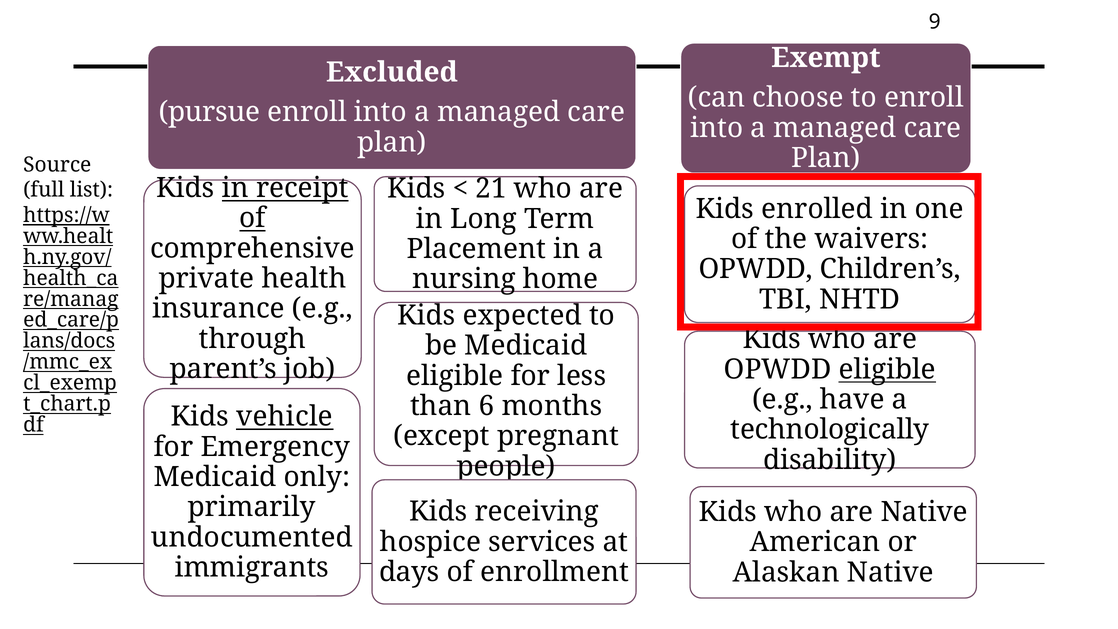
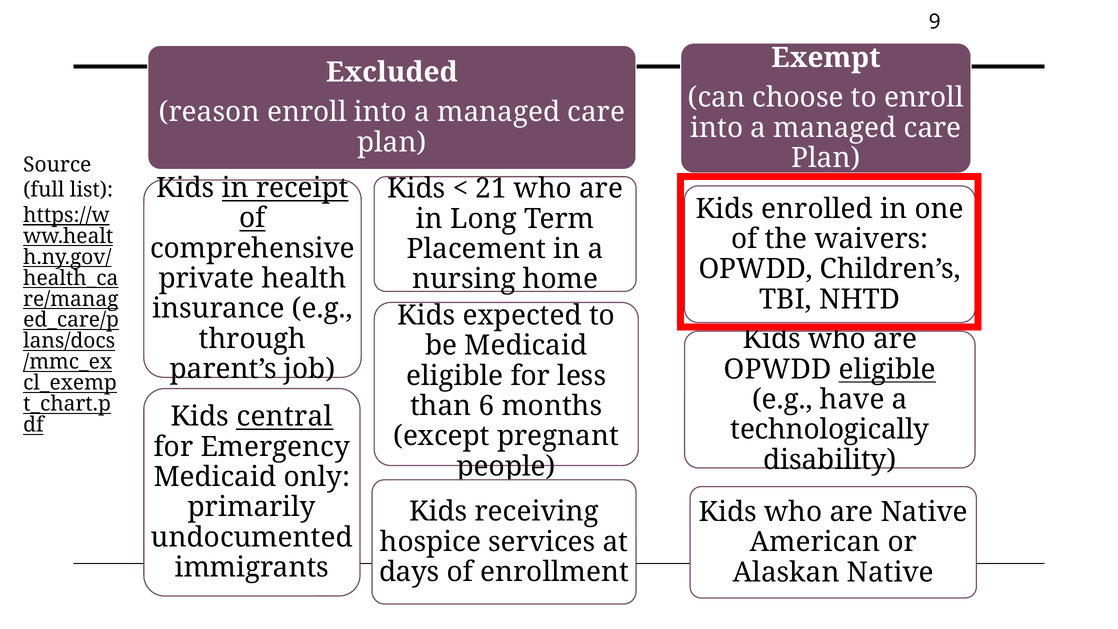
pursue: pursue -> reason
vehicle: vehicle -> central
